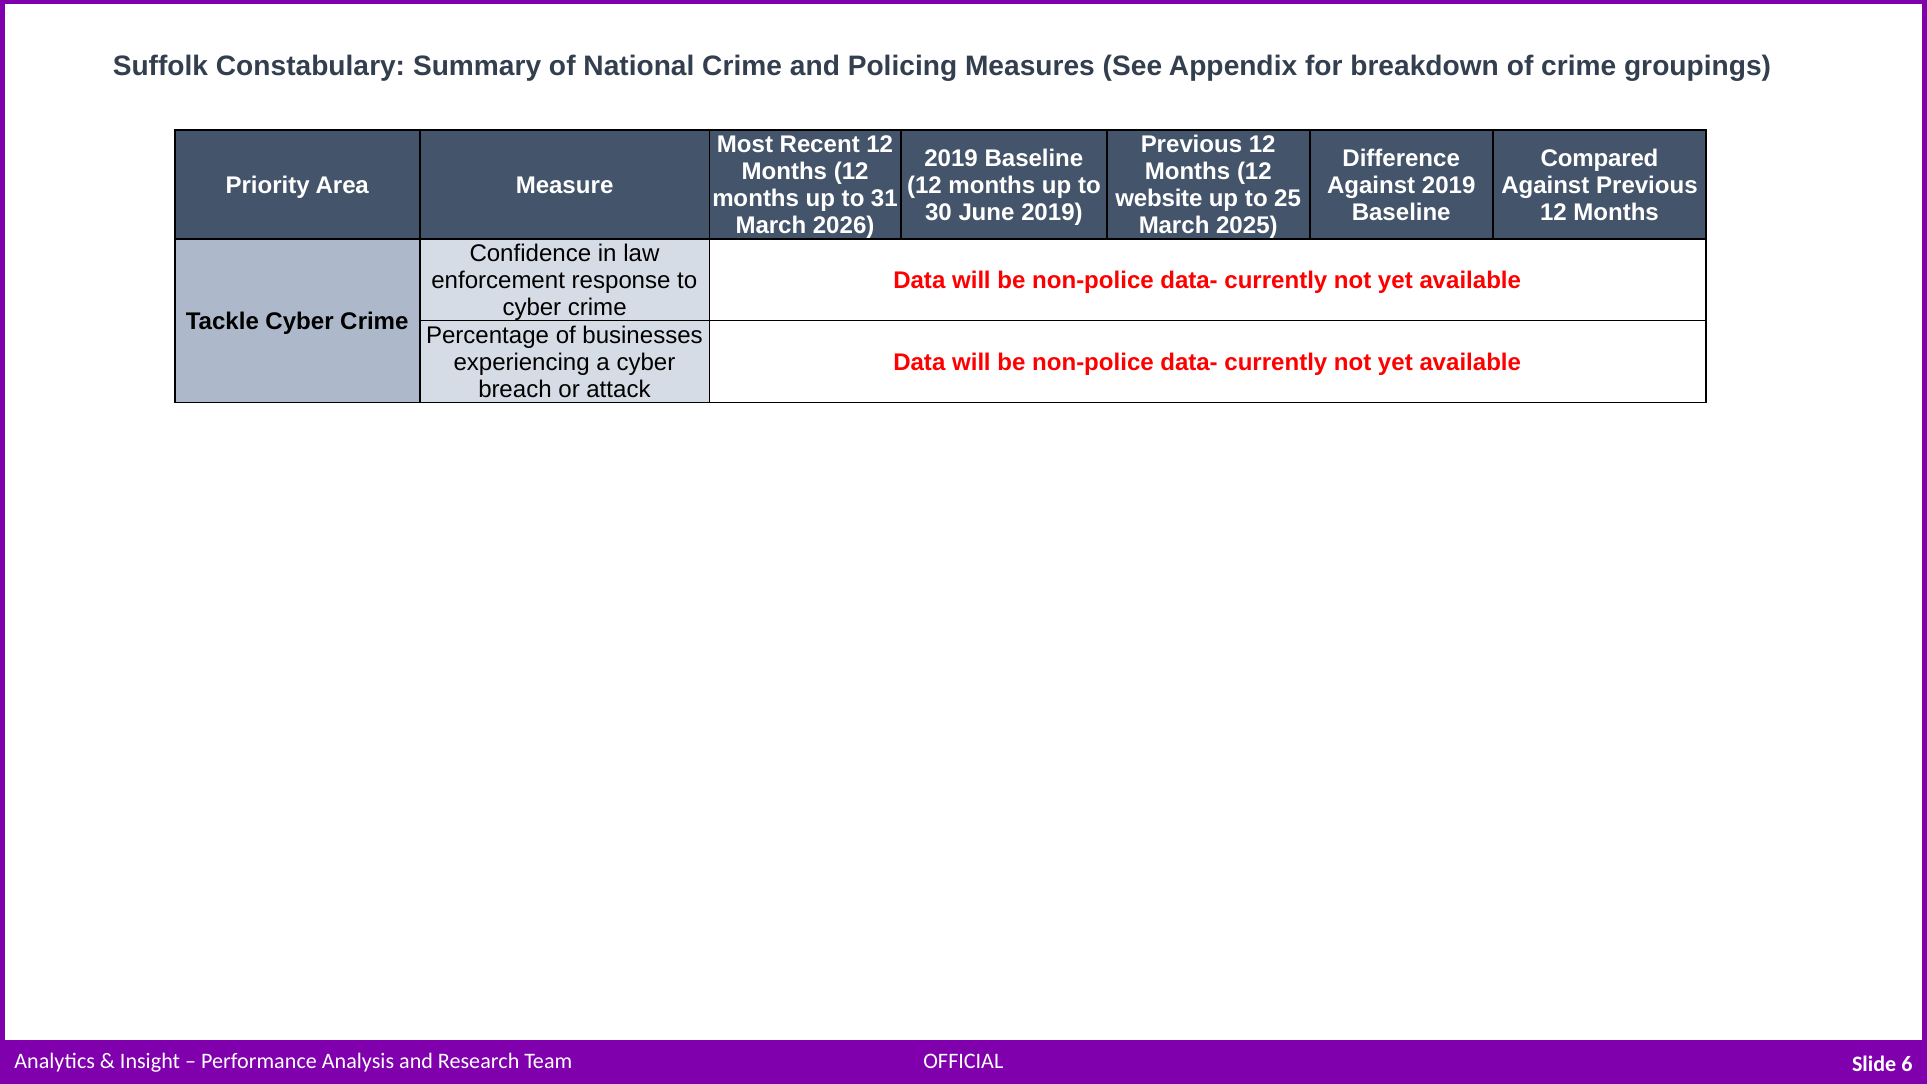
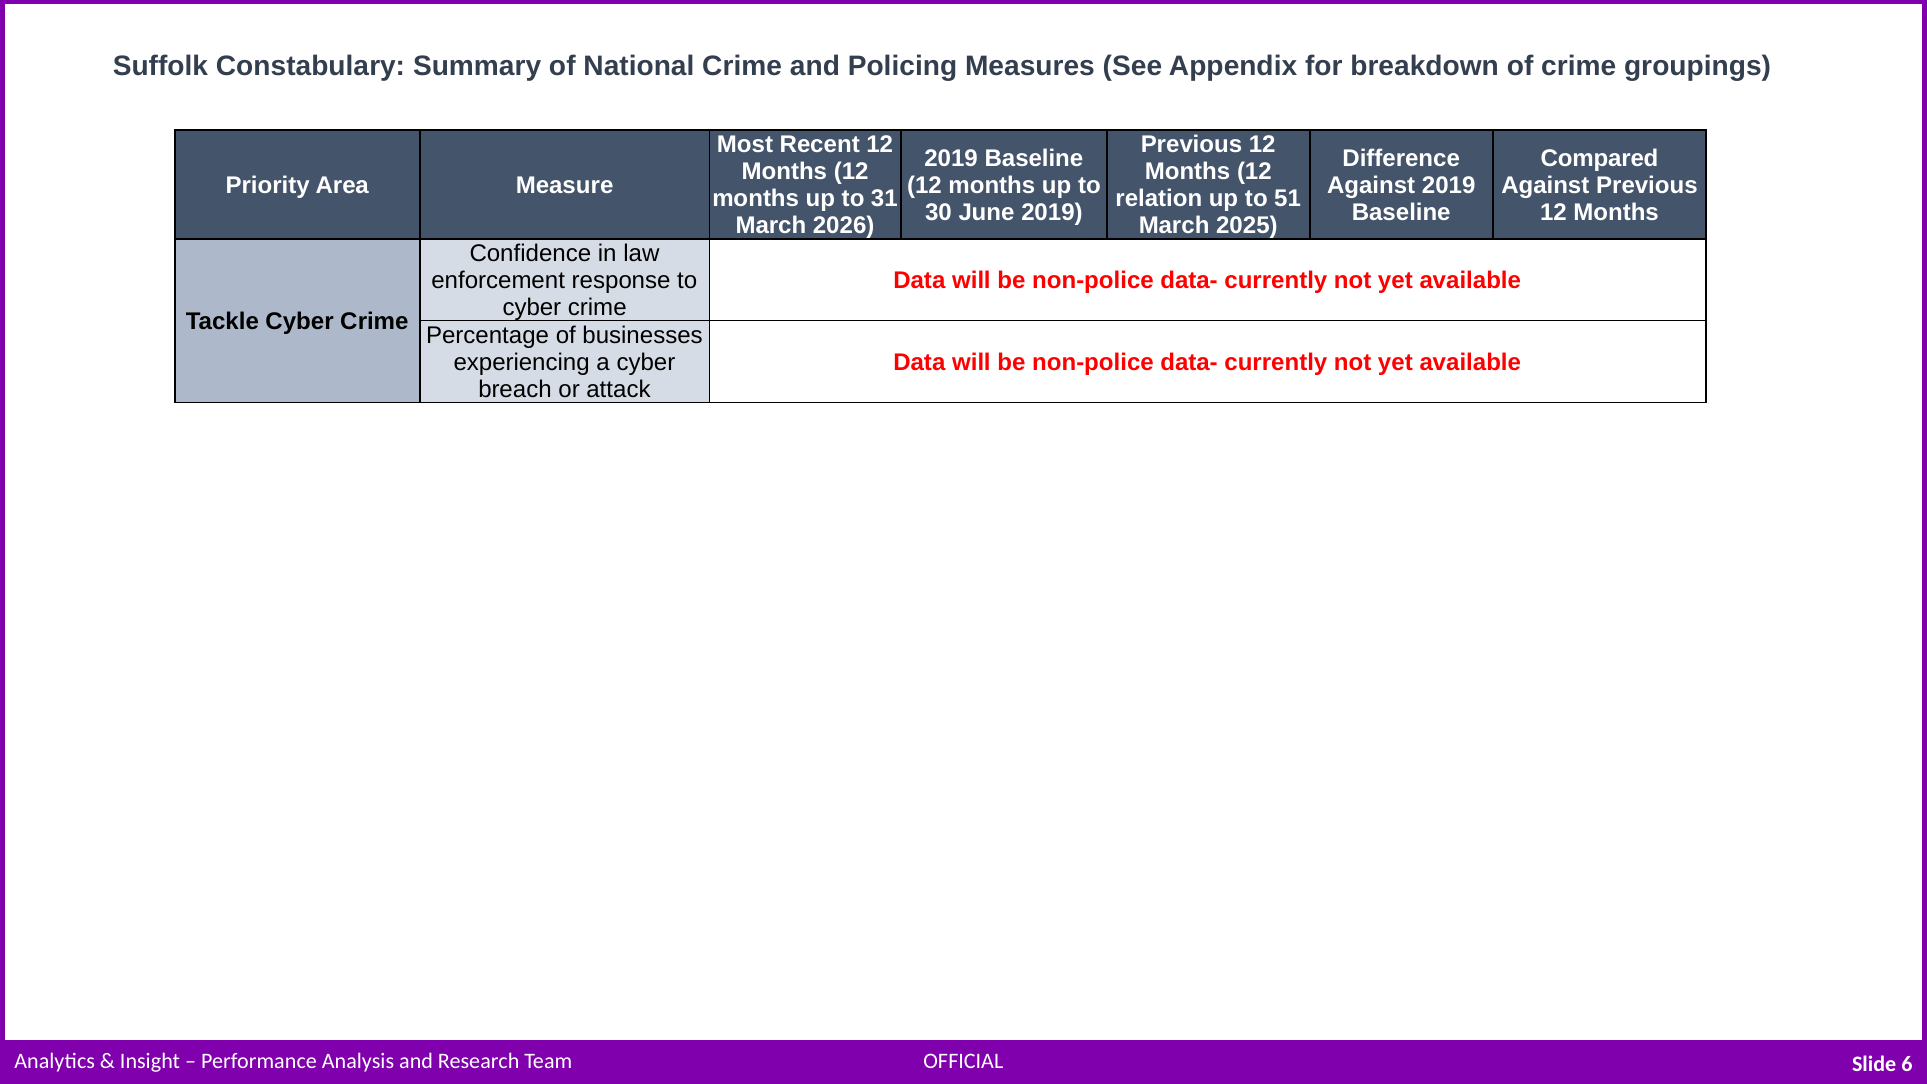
website: website -> relation
25: 25 -> 51
